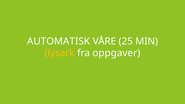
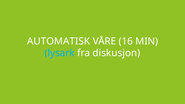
25: 25 -> 16
lysark colour: yellow -> light blue
oppgaver: oppgaver -> diskusjon
